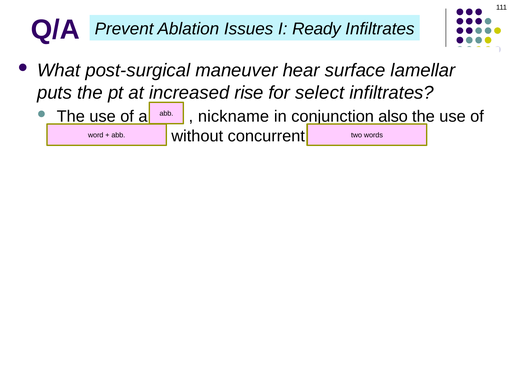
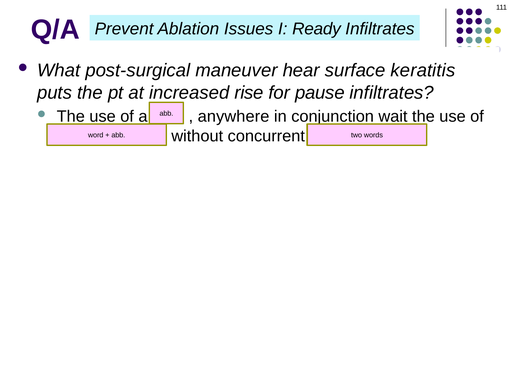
lamellar: lamellar -> keratitis
select: select -> pause
nickname: nickname -> anywhere
also: also -> wait
